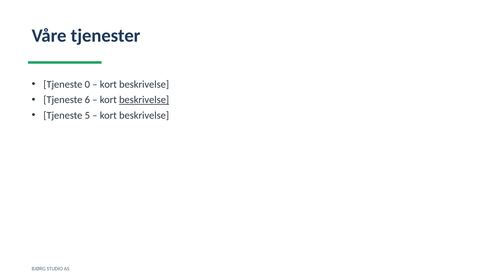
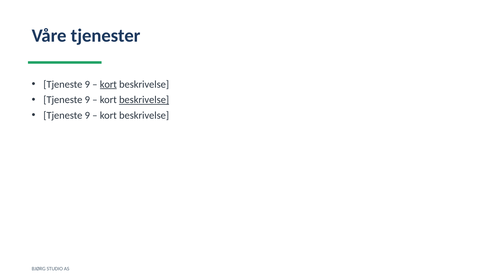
0 at (87, 84): 0 -> 9
kort at (108, 84) underline: none -> present
6 at (87, 100): 6 -> 9
5 at (87, 115): 5 -> 9
